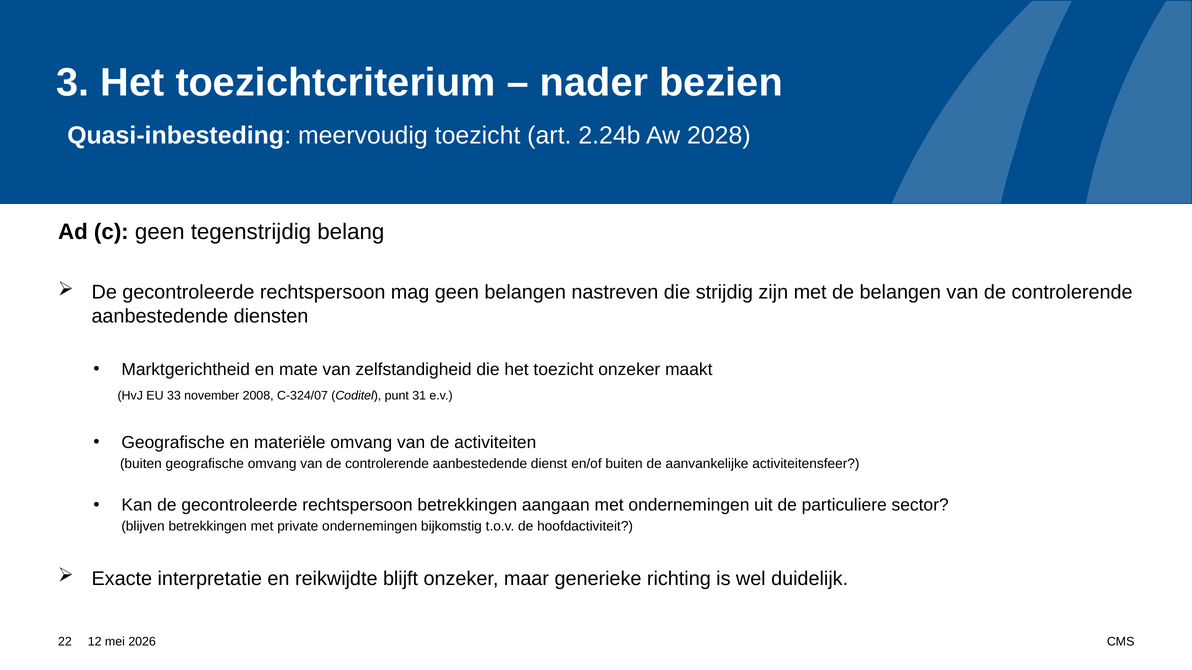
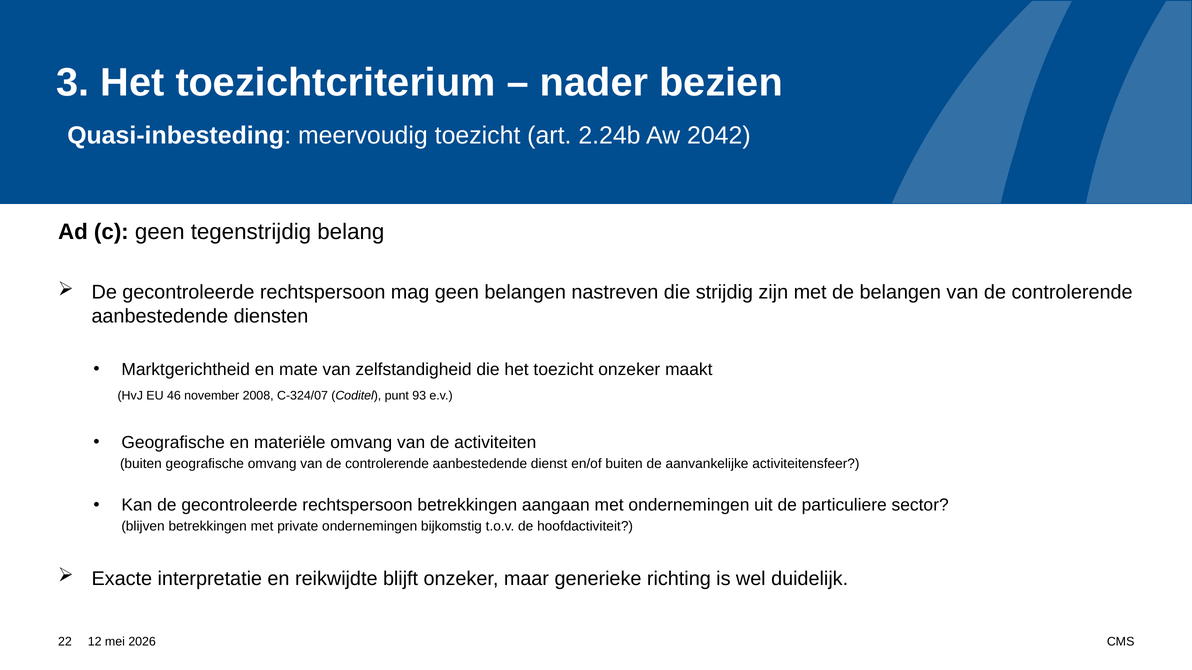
2028: 2028 -> 2042
33: 33 -> 46
31: 31 -> 93
